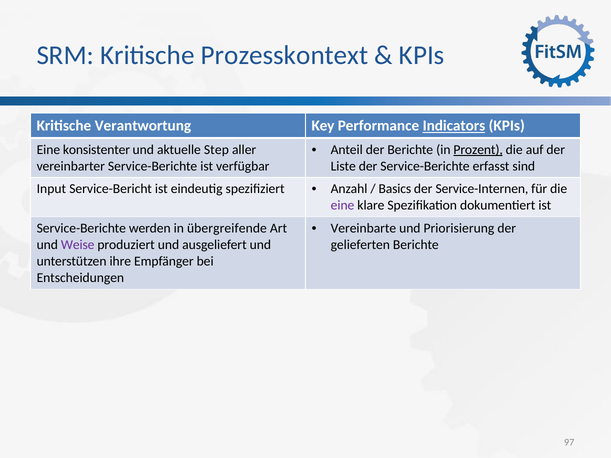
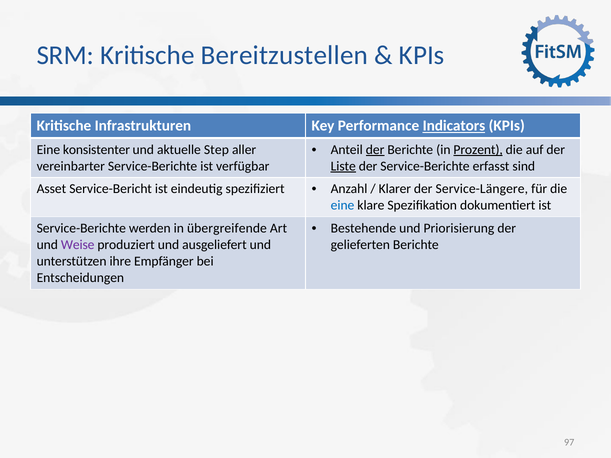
Prozesskontext: Prozesskontext -> Bereitzustellen
Verantwortung: Verantwortung -> Infrastrukturen
der at (375, 150) underline: none -> present
Liste underline: none -> present
Input: Input -> Asset
Basics: Basics -> Klarer
Service-Internen: Service-Internen -> Service-Längere
eine at (343, 206) colour: purple -> blue
Vereinbarte: Vereinbarte -> Bestehende
